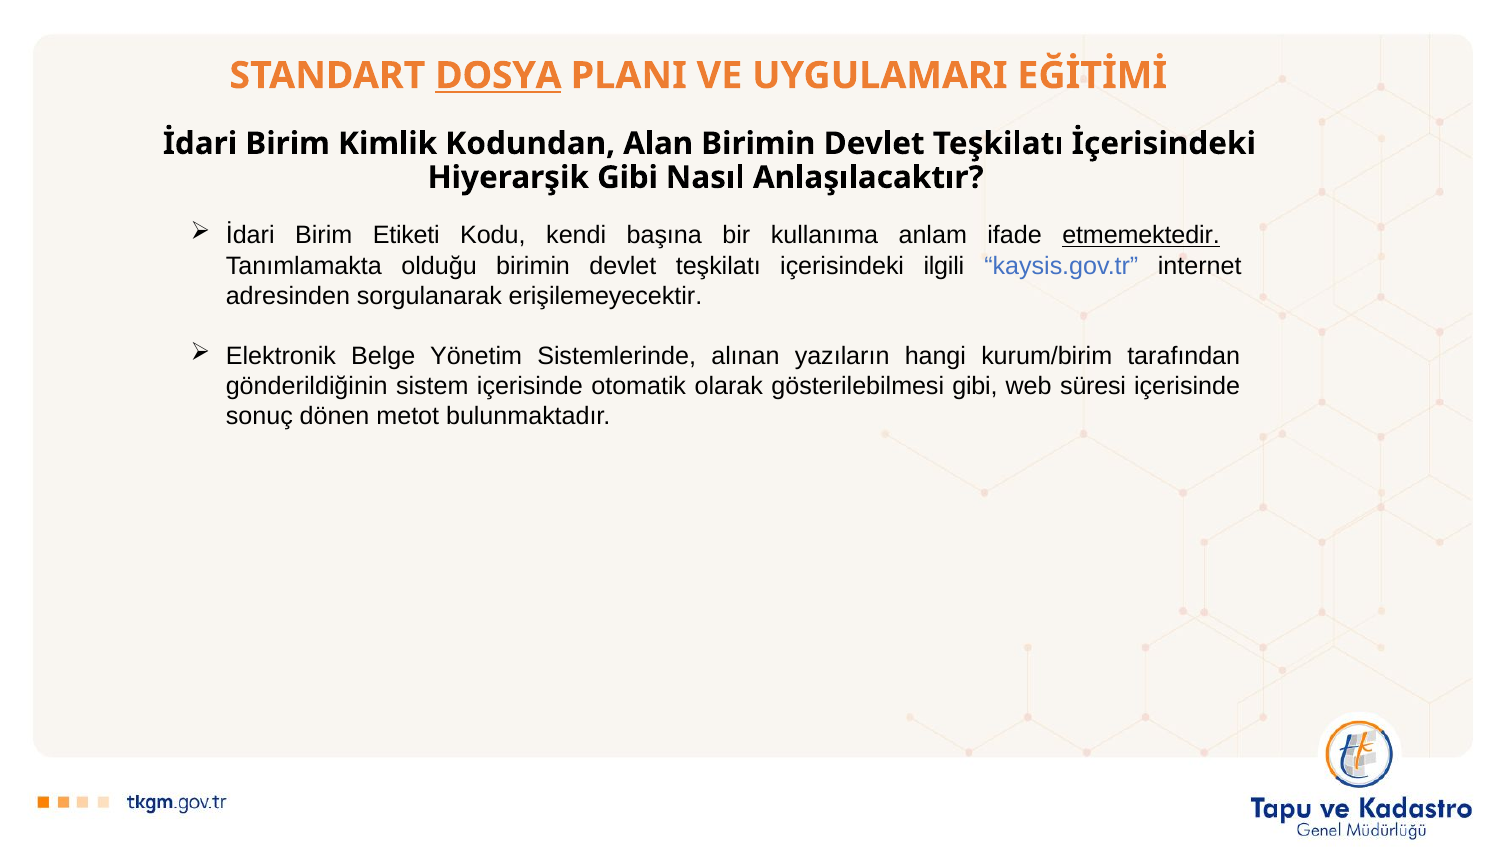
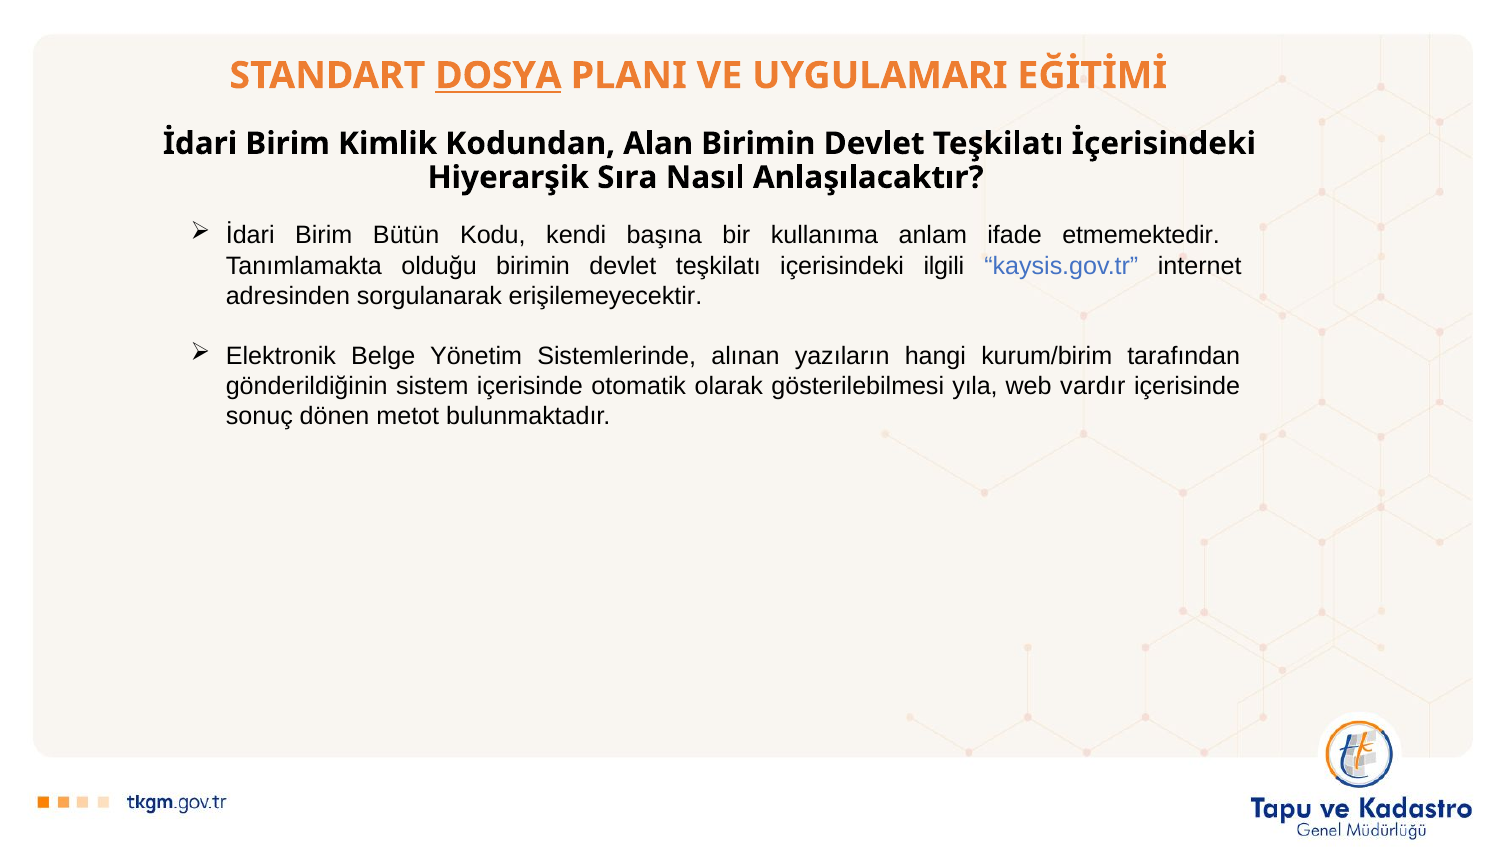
Hiyerarşik Gibi: Gibi -> Sıra
Etiketi: Etiketi -> Bütün
etmemektedir underline: present -> none
gösterilebilmesi gibi: gibi -> yıla
süresi: süresi -> vardır
